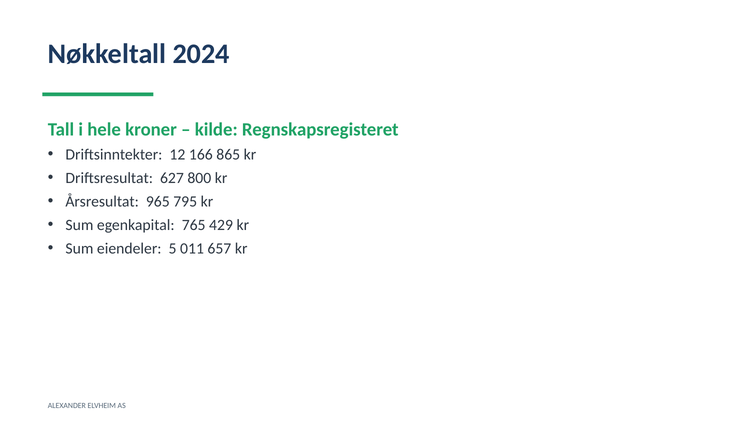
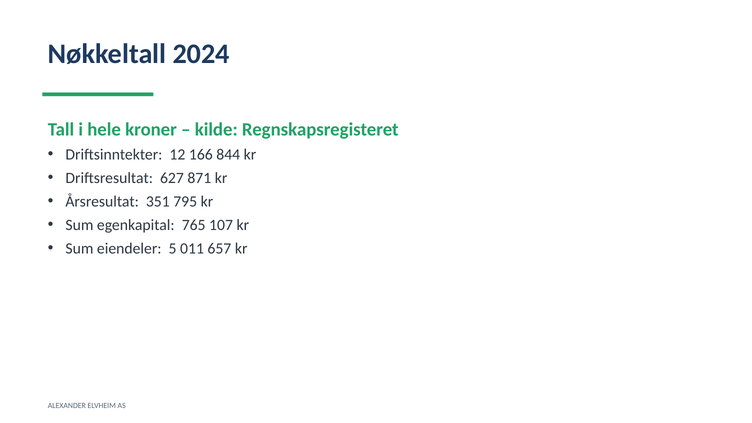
865: 865 -> 844
800: 800 -> 871
965: 965 -> 351
429: 429 -> 107
